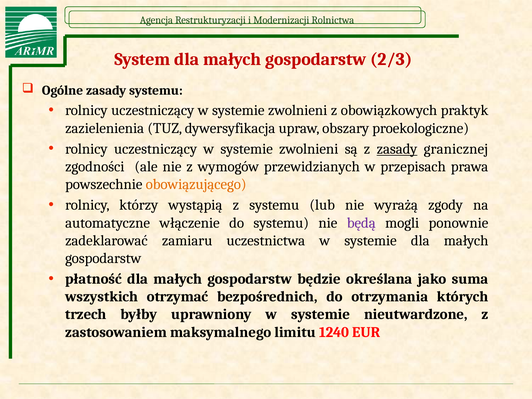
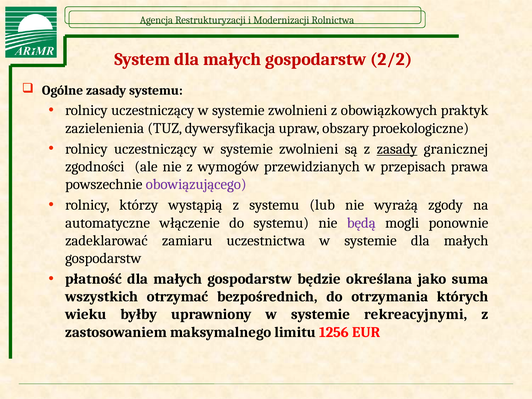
2/3: 2/3 -> 2/2
obowiązującego colour: orange -> purple
trzech: trzech -> wieku
nieutwardzone: nieutwardzone -> rekreacyjnymi
1240: 1240 -> 1256
